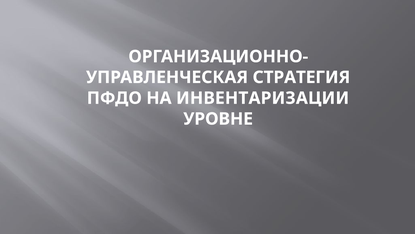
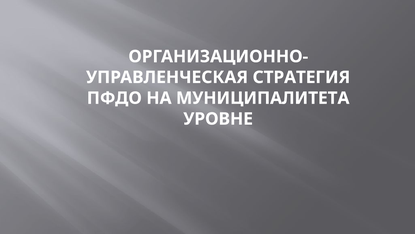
ИНВЕНТАРИЗАЦИИ: ИНВЕНТАРИЗАЦИИ -> МУНИЦИПАЛИТЕТА
